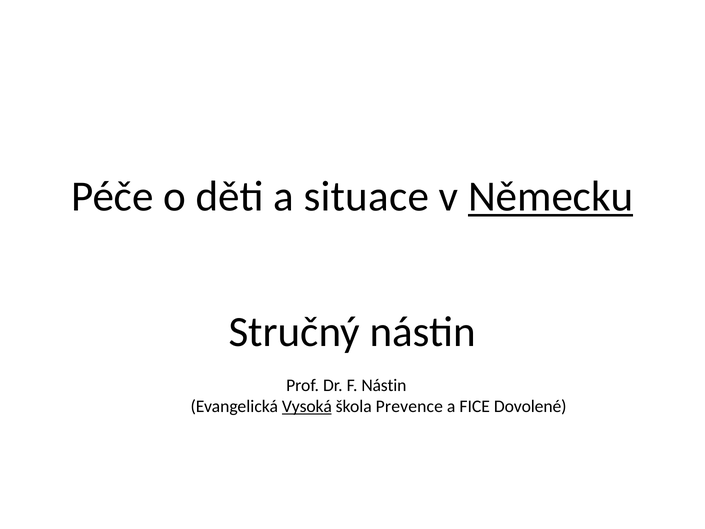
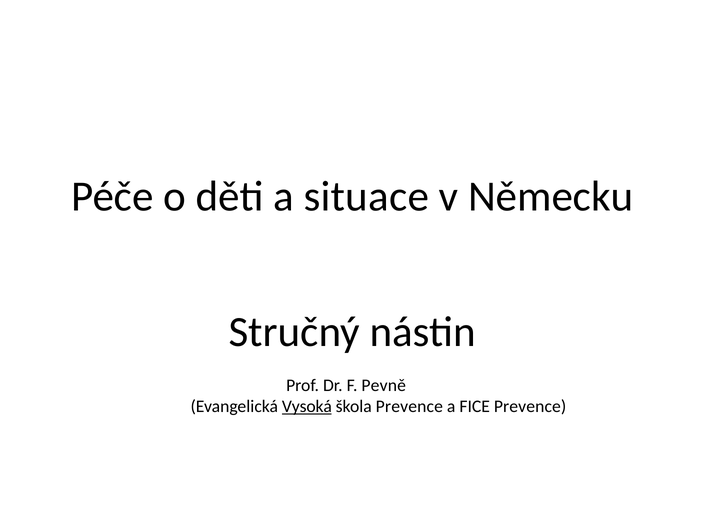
Německu underline: present -> none
F Nástin: Nástin -> Pevně
FICE Dovolené: Dovolené -> Prevence
